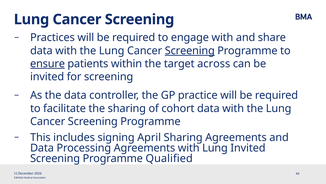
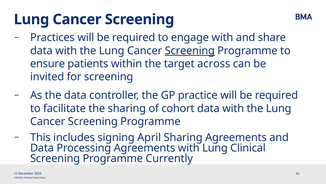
ensure underline: present -> none
Lung Invited: Invited -> Clinical
Qualified: Qualified -> Currently
